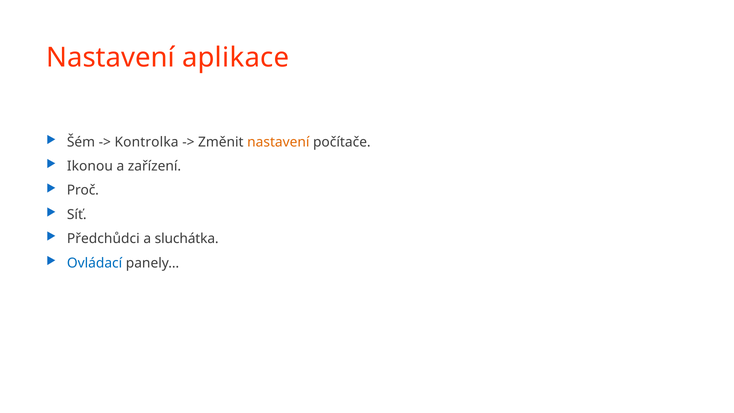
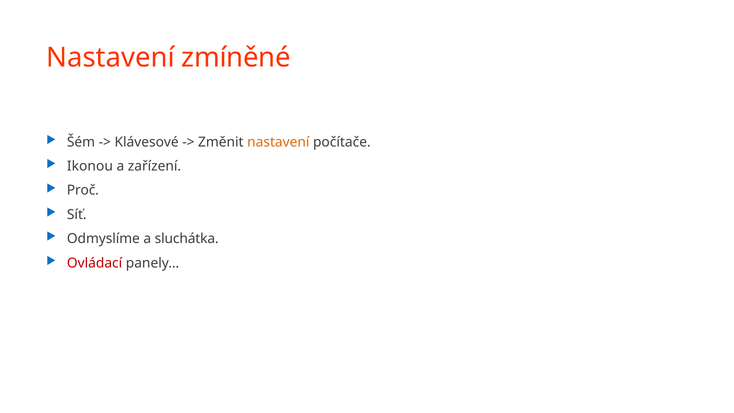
aplikace: aplikace -> zmíněné
Kontrolka: Kontrolka -> Klávesové
Předchůdci: Předchůdci -> Odmyslíme
Ovládací colour: blue -> red
